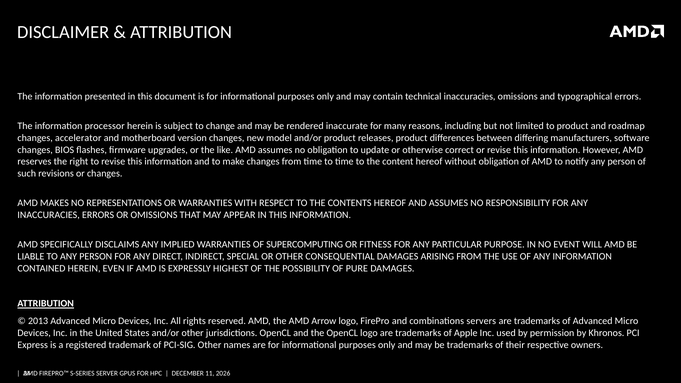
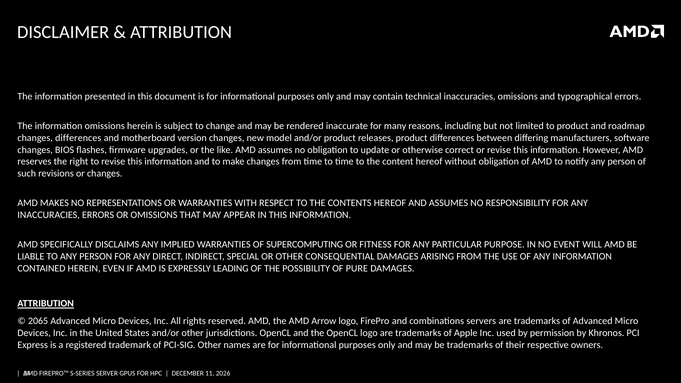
information processor: processor -> omissions
changes accelerator: accelerator -> differences
HIGHEST: HIGHEST -> LEADING
2013: 2013 -> 2065
